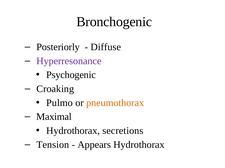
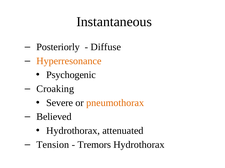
Bronchogenic: Bronchogenic -> Instantaneous
Hyperresonance colour: purple -> orange
Pulmo: Pulmo -> Severe
Maximal: Maximal -> Believed
secretions: secretions -> attenuated
Appears: Appears -> Tremors
